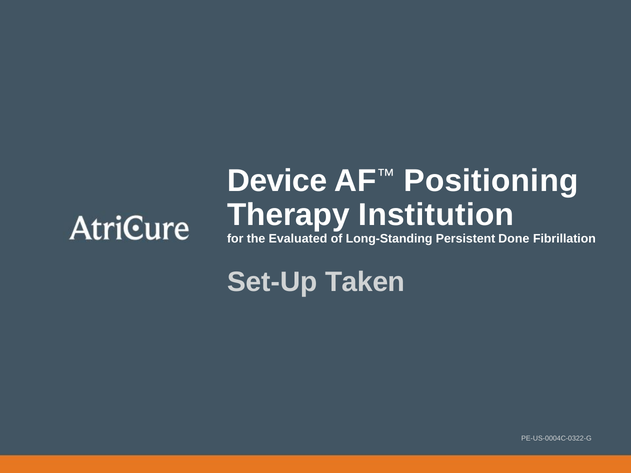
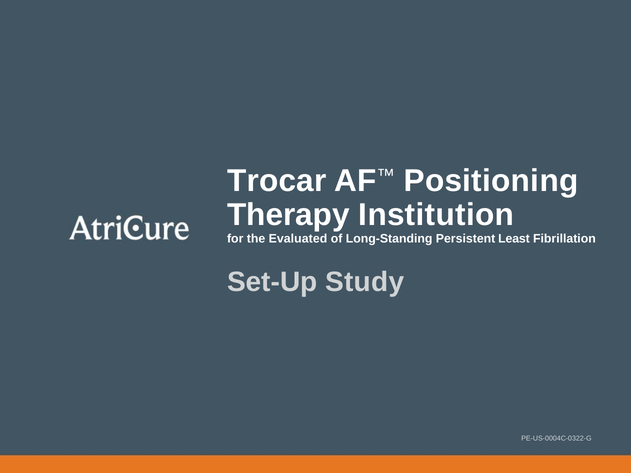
Device: Device -> Trocar
Done: Done -> Least
Taken: Taken -> Study
